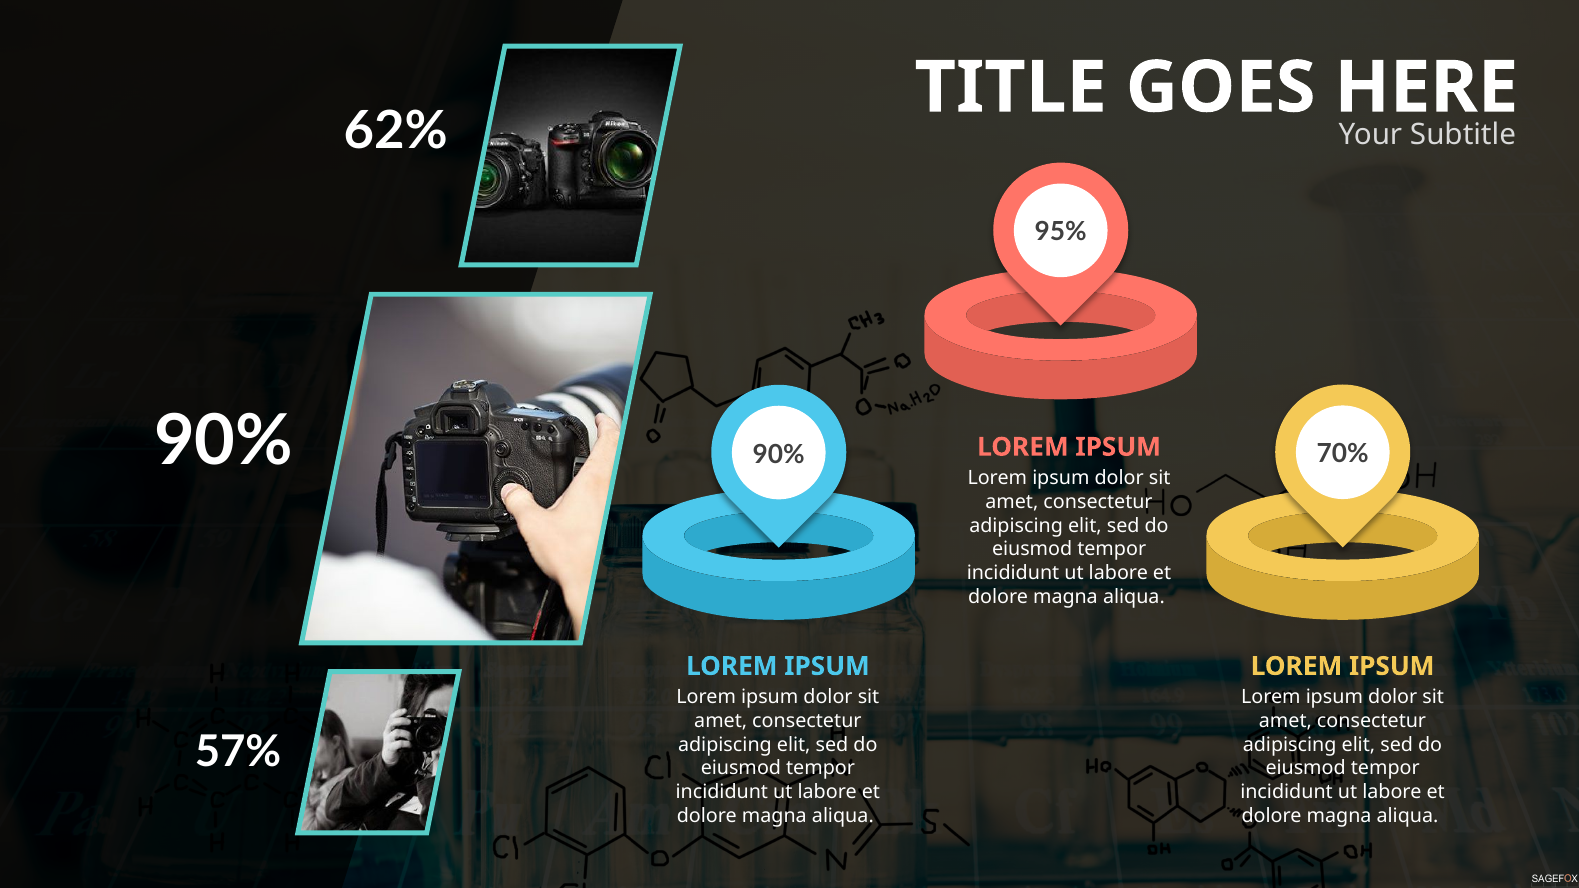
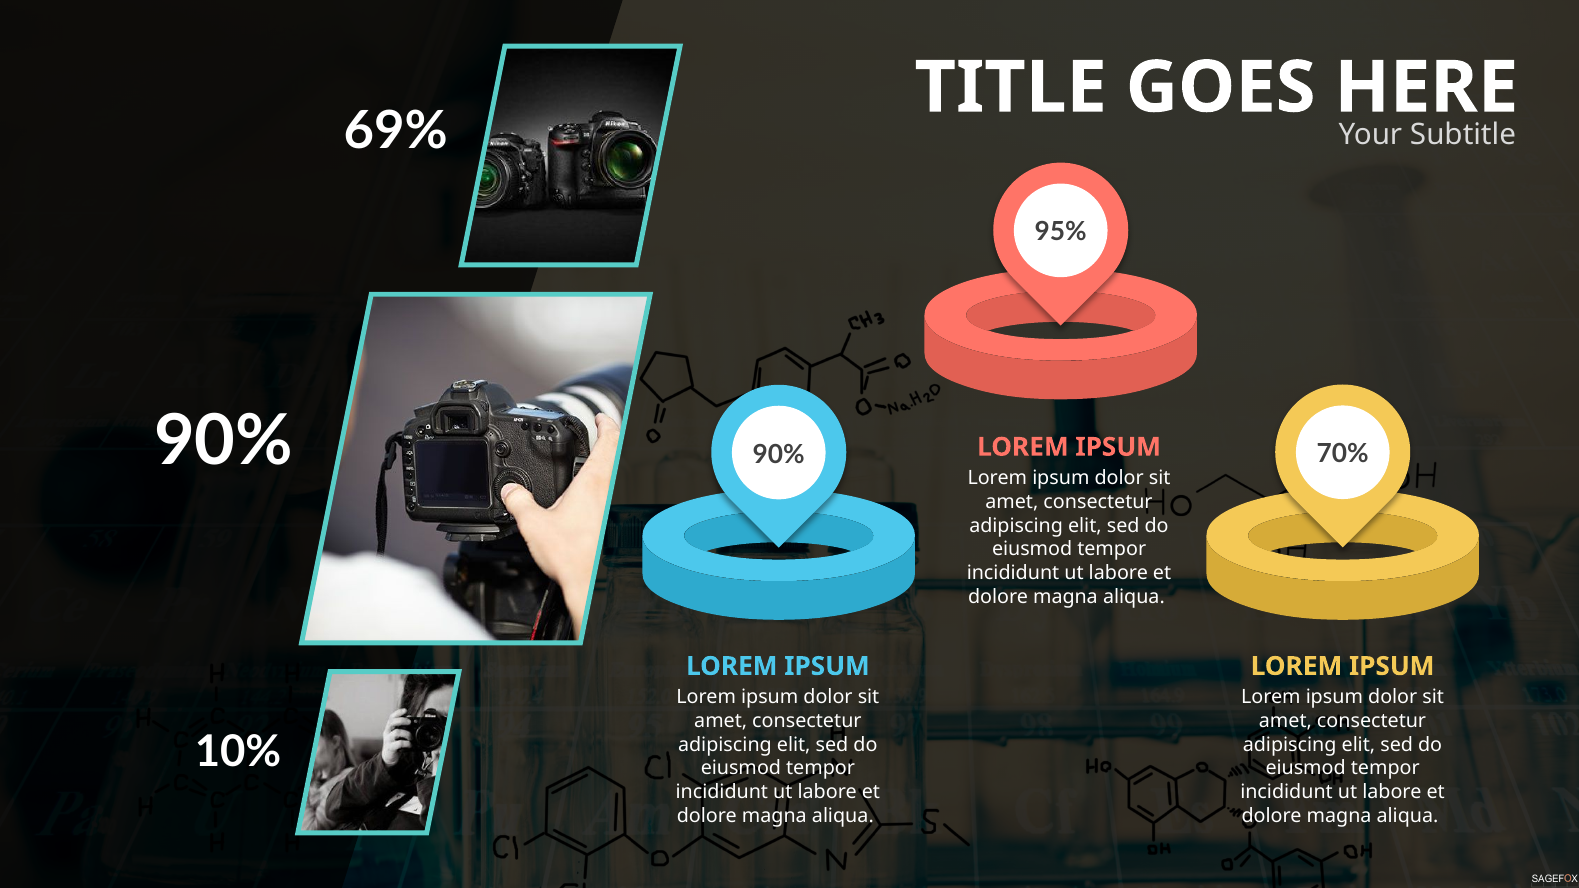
62%: 62% -> 69%
57%: 57% -> 10%
